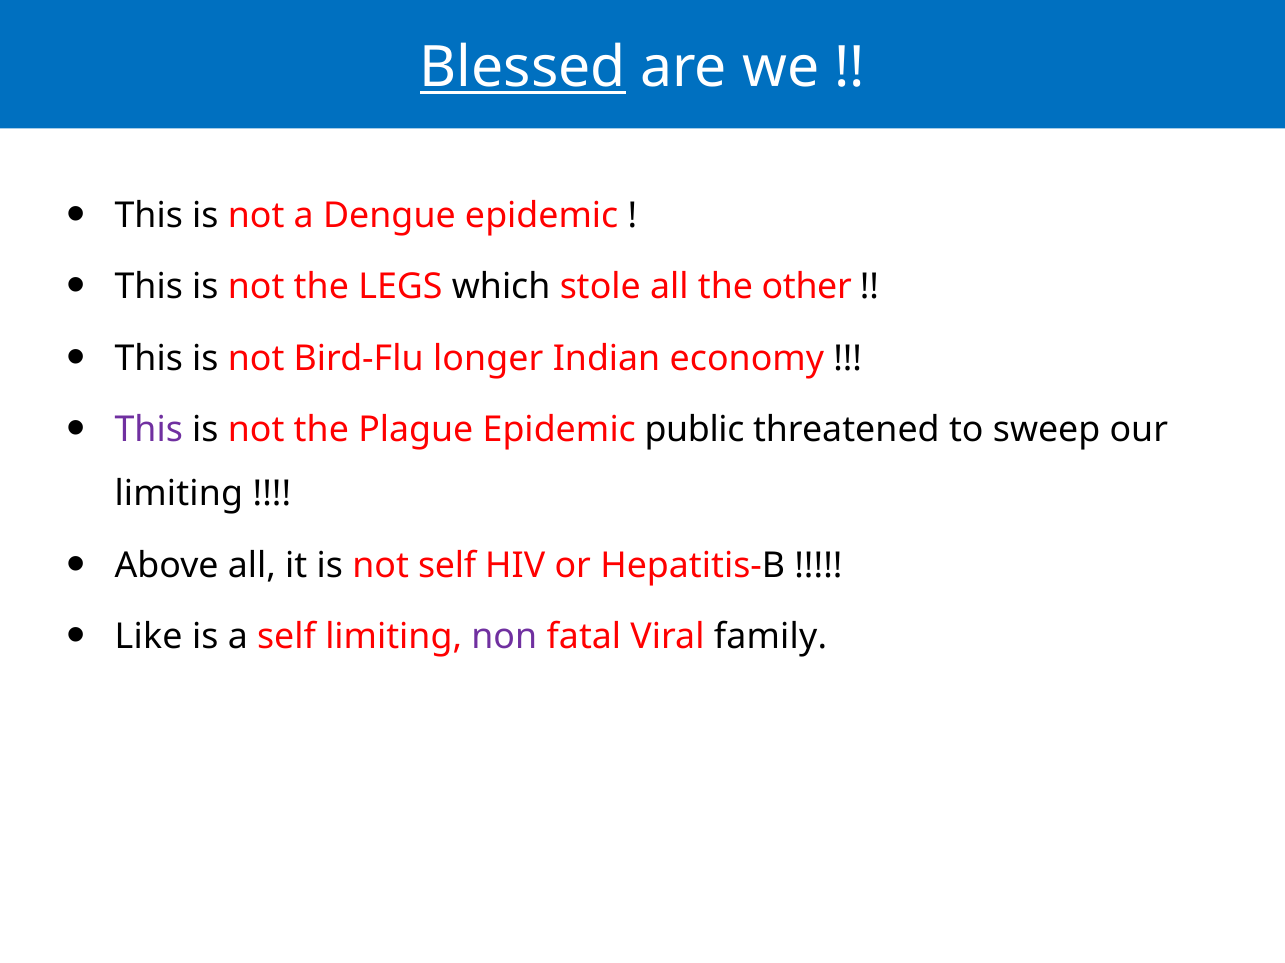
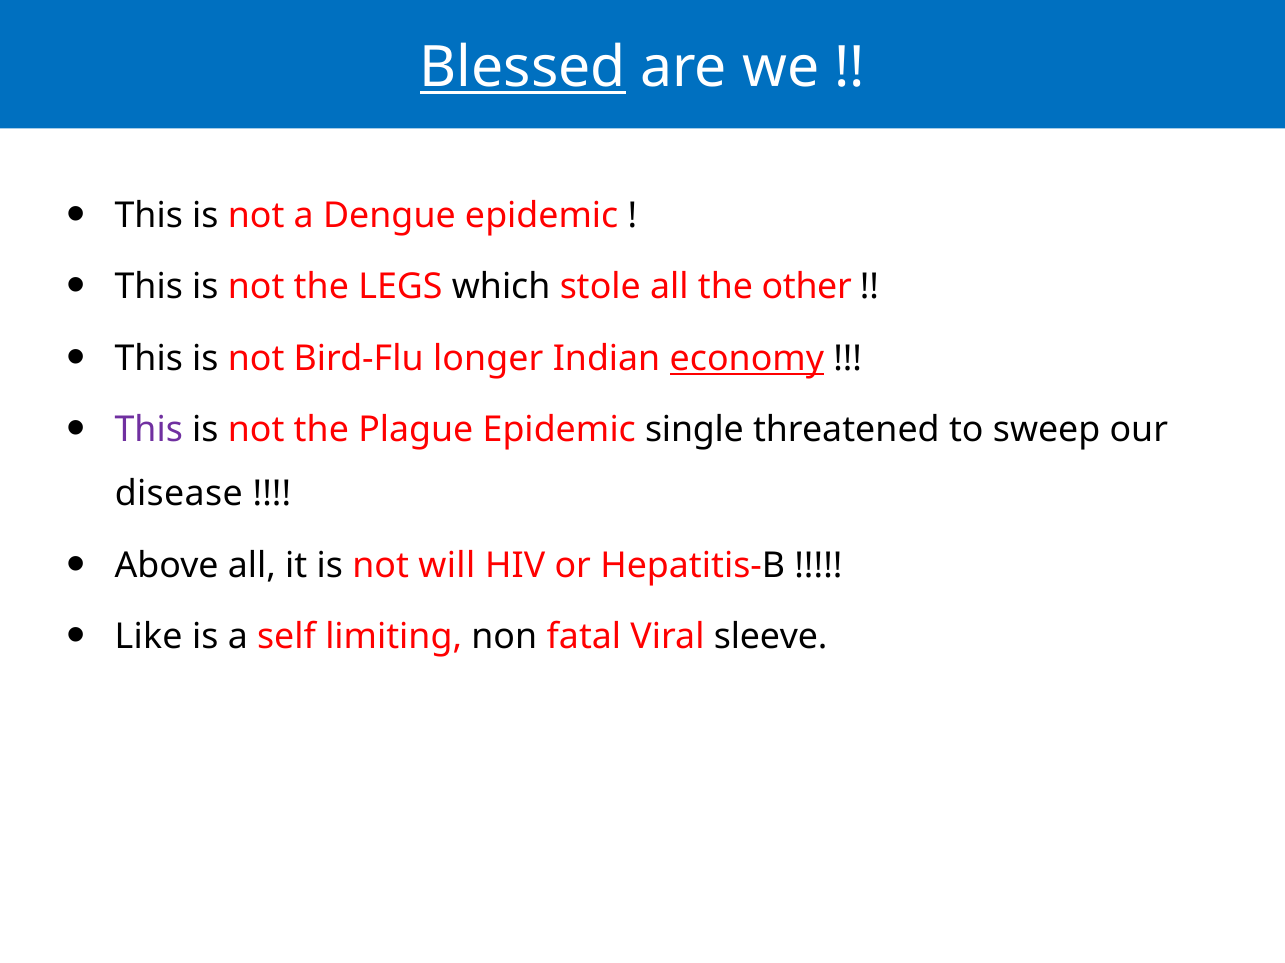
economy underline: none -> present
public: public -> single
limiting at (179, 495): limiting -> disease
not self: self -> will
non colour: purple -> black
family: family -> sleeve
